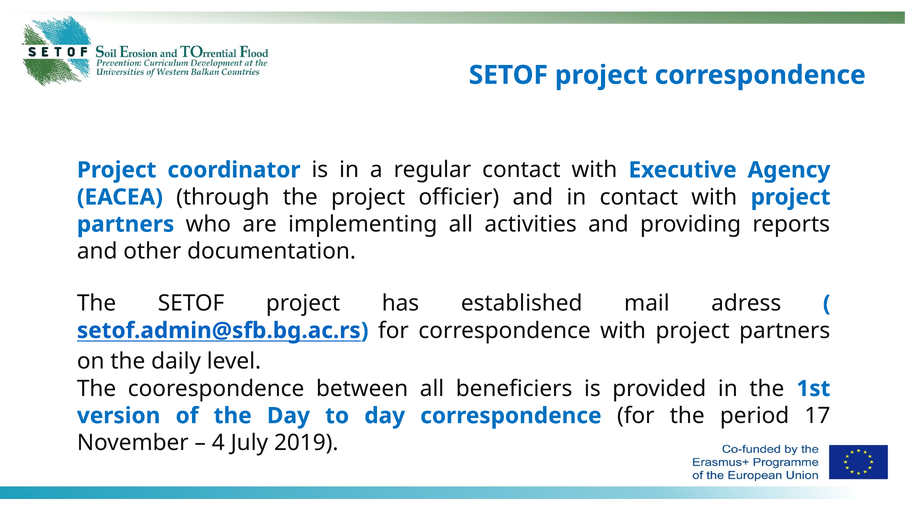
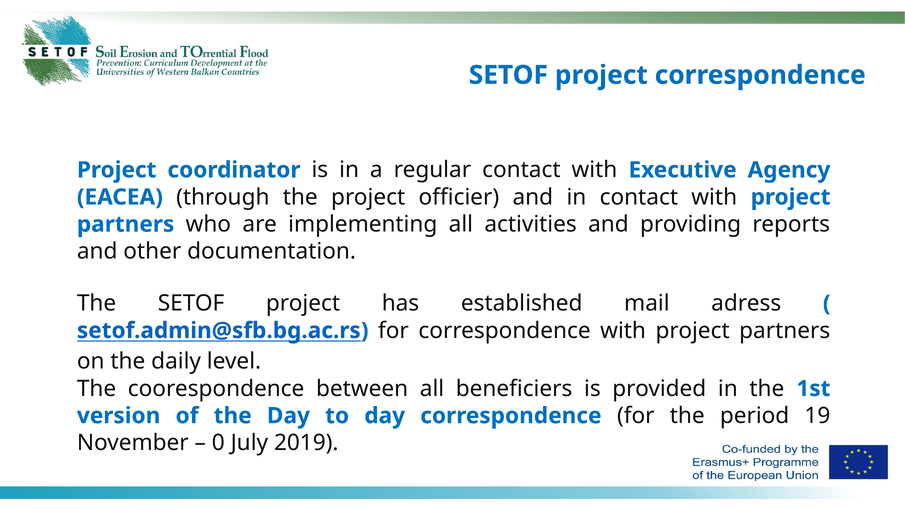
17: 17 -> 19
4: 4 -> 0
